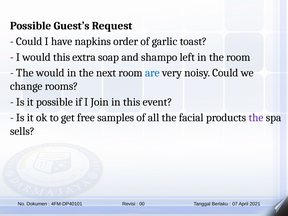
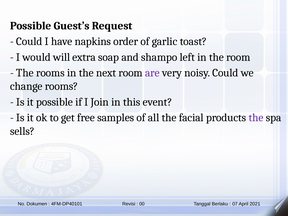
would this: this -> will
The would: would -> rooms
are colour: blue -> purple
